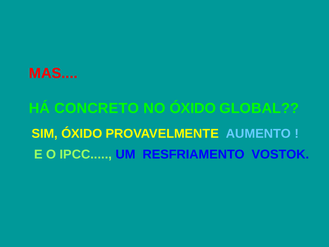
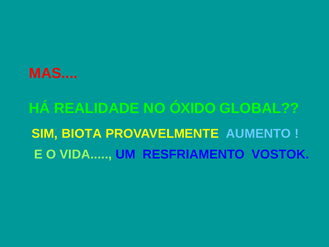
CONCRETO: CONCRETO -> REALIDADE
SIM ÓXIDO: ÓXIDO -> BIOTA
IPCC: IPCC -> VIDA
